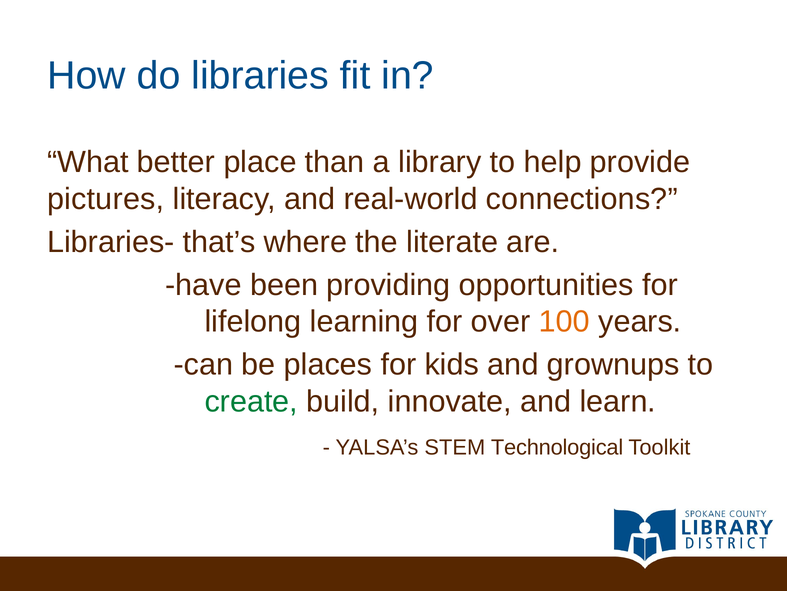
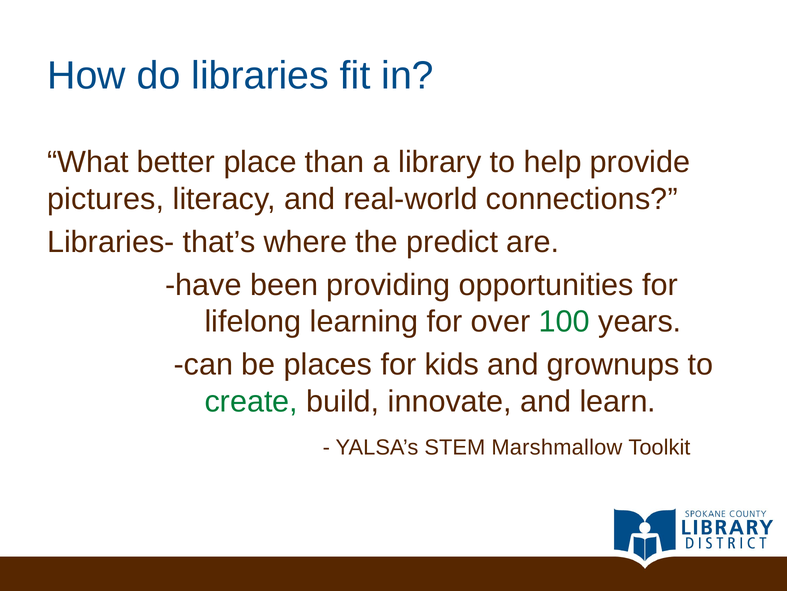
literate: literate -> predict
100 colour: orange -> green
Technological: Technological -> Marshmallow
